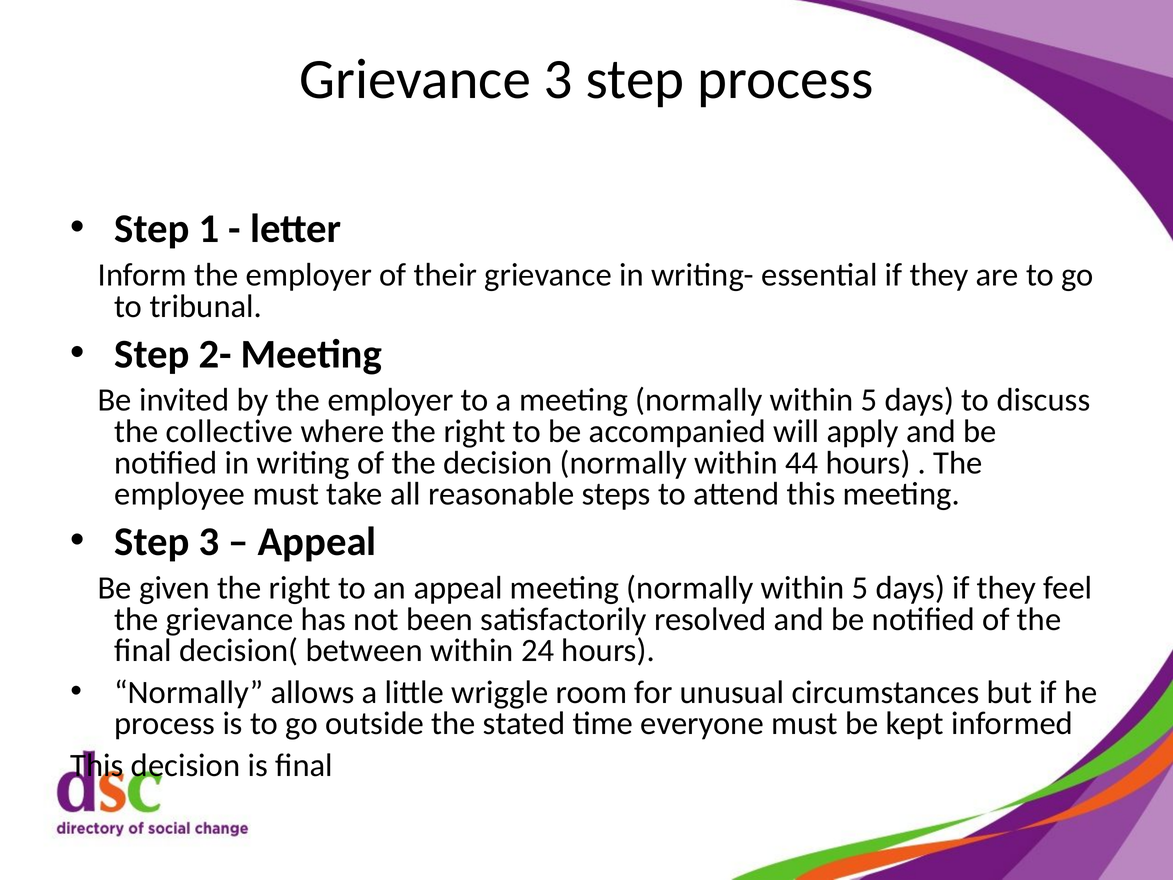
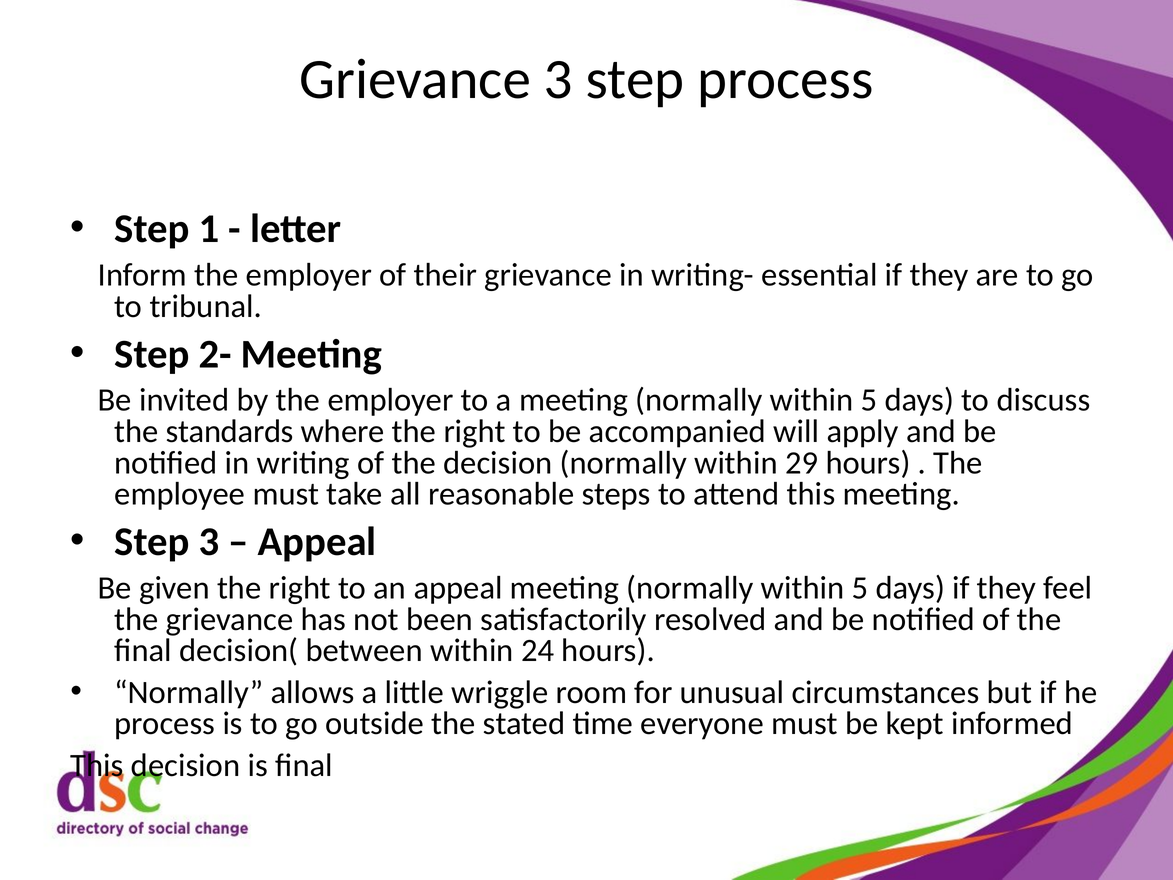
collective: collective -> standards
44: 44 -> 29
